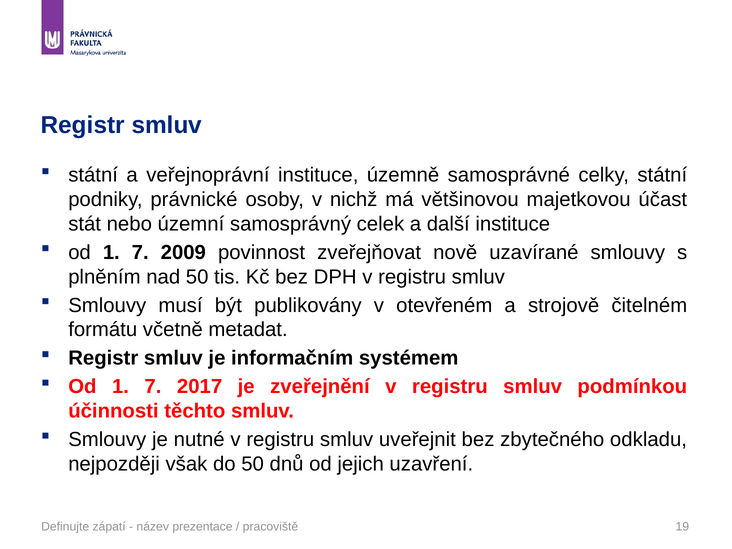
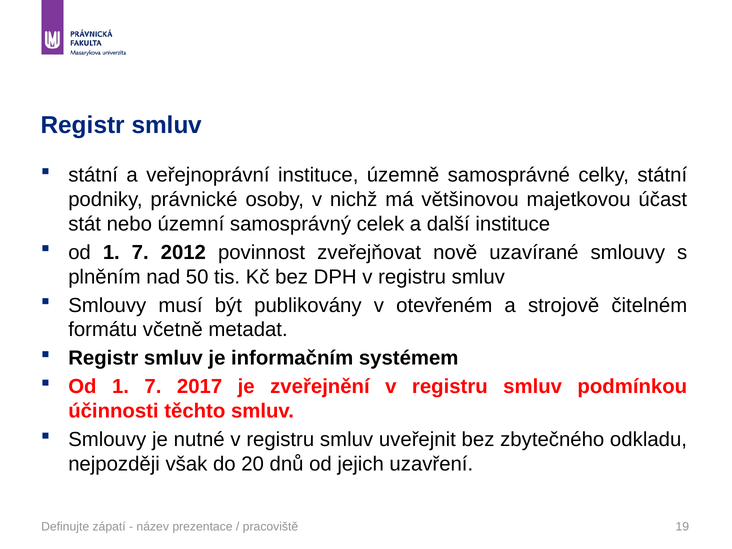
2009: 2009 -> 2012
do 50: 50 -> 20
